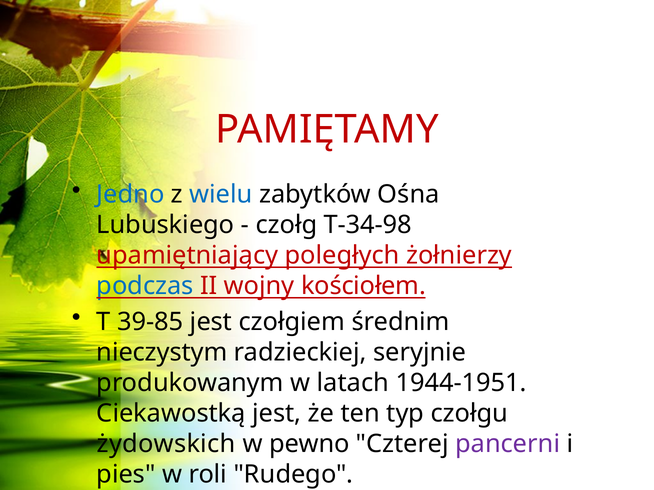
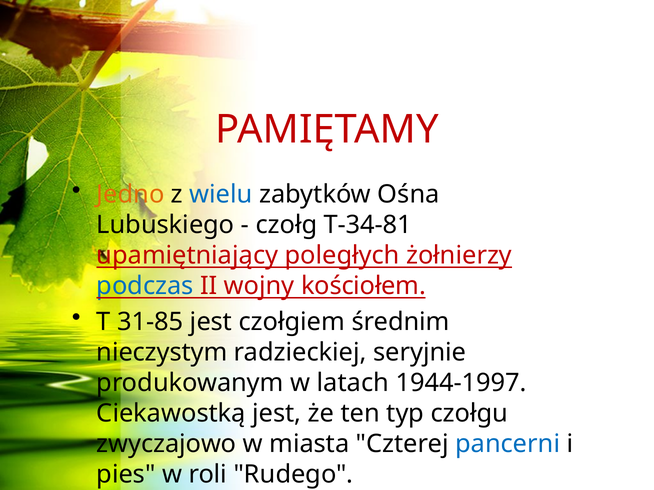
Jedno colour: blue -> orange
T-34-98: T-34-98 -> T-34-81
39-85: 39-85 -> 31-85
1944-1951: 1944-1951 -> 1944-1997
żydowskich: żydowskich -> zwyczajowo
pewno: pewno -> miasta
pancerni colour: purple -> blue
